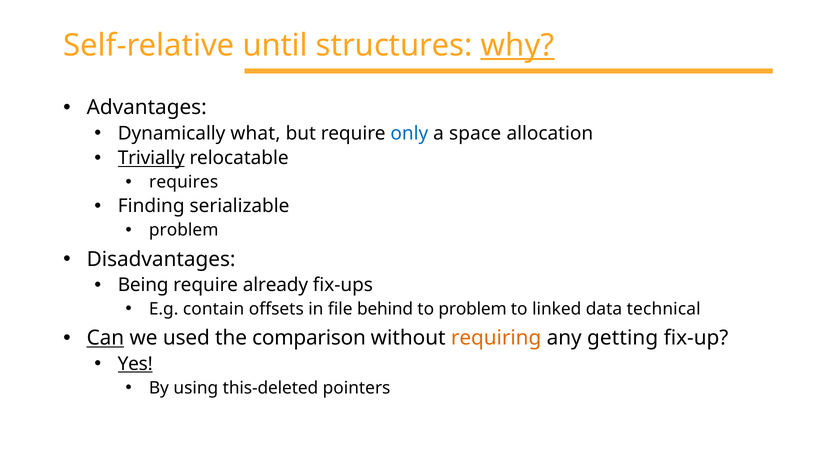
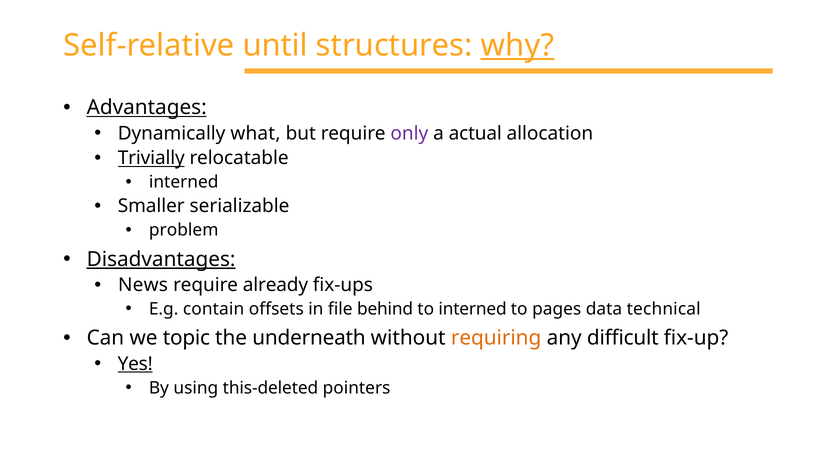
Advantages underline: none -> present
only colour: blue -> purple
space: space -> actual
requires at (184, 182): requires -> interned
Finding: Finding -> Smaller
Disadvantages underline: none -> present
Being: Being -> News
to problem: problem -> interned
linked: linked -> pages
Can underline: present -> none
used: used -> topic
comparison: comparison -> underneath
getting: getting -> difficult
